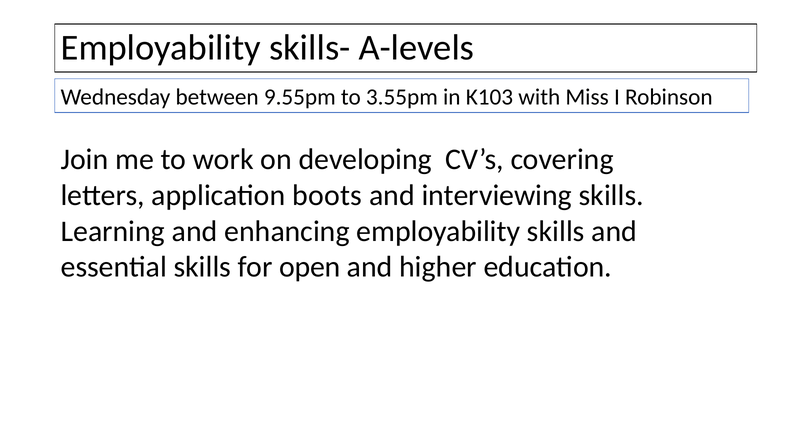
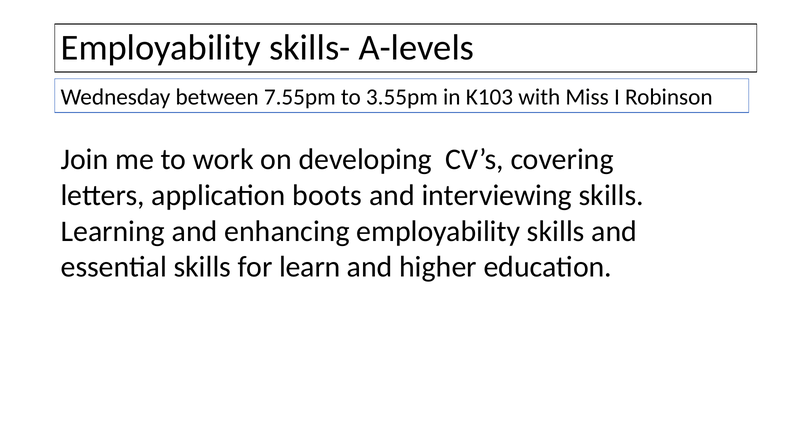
9.55pm: 9.55pm -> 7.55pm
open: open -> learn
